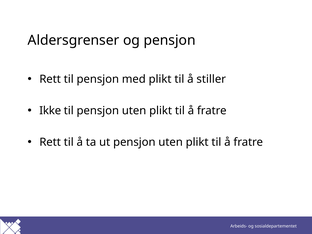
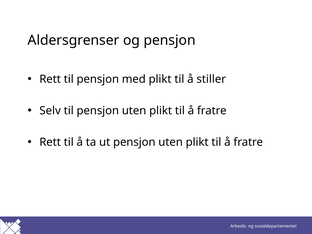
Ikke: Ikke -> Selv
